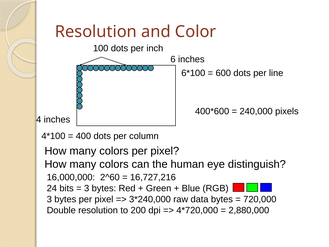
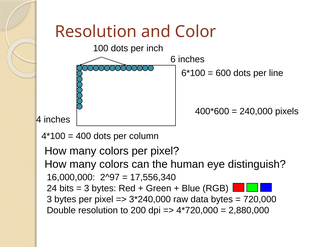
2^60: 2^60 -> 2^97
16,727,216: 16,727,216 -> 17,556,340
